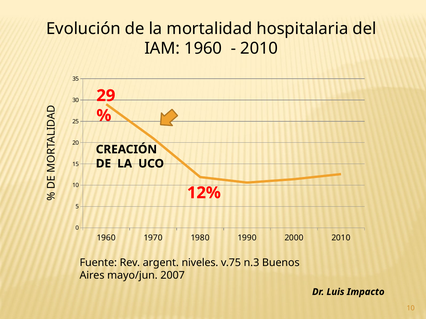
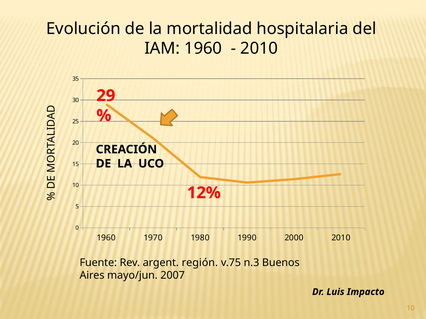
niveles: niveles -> región
